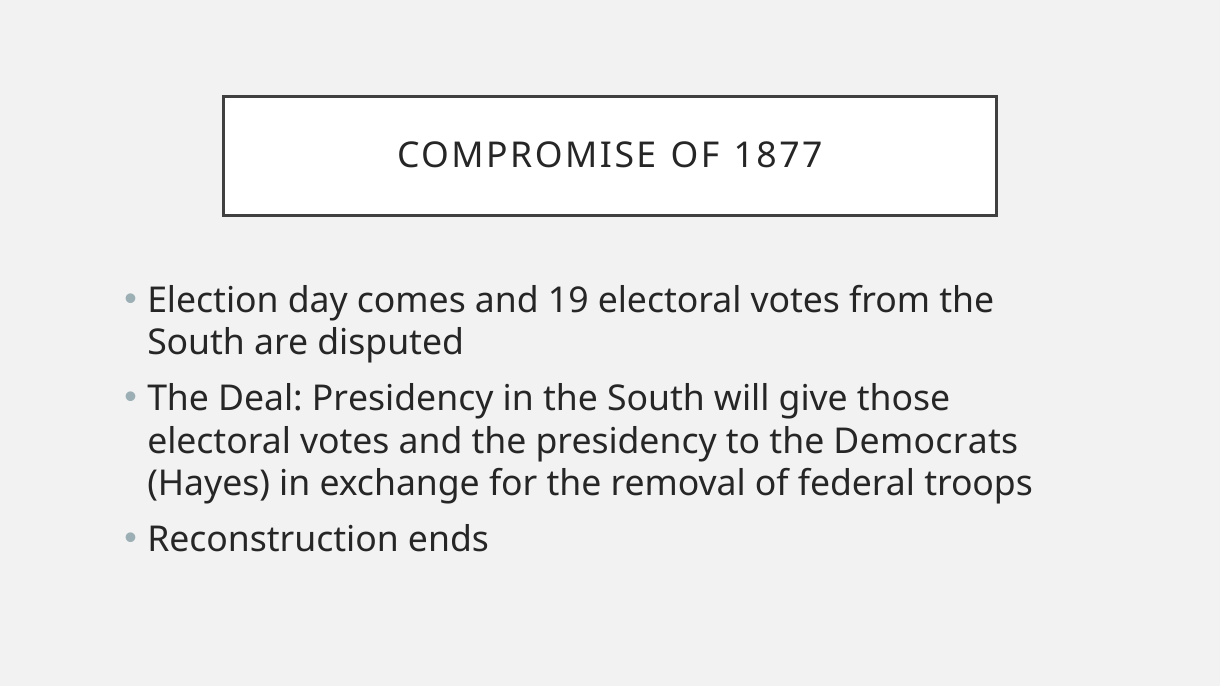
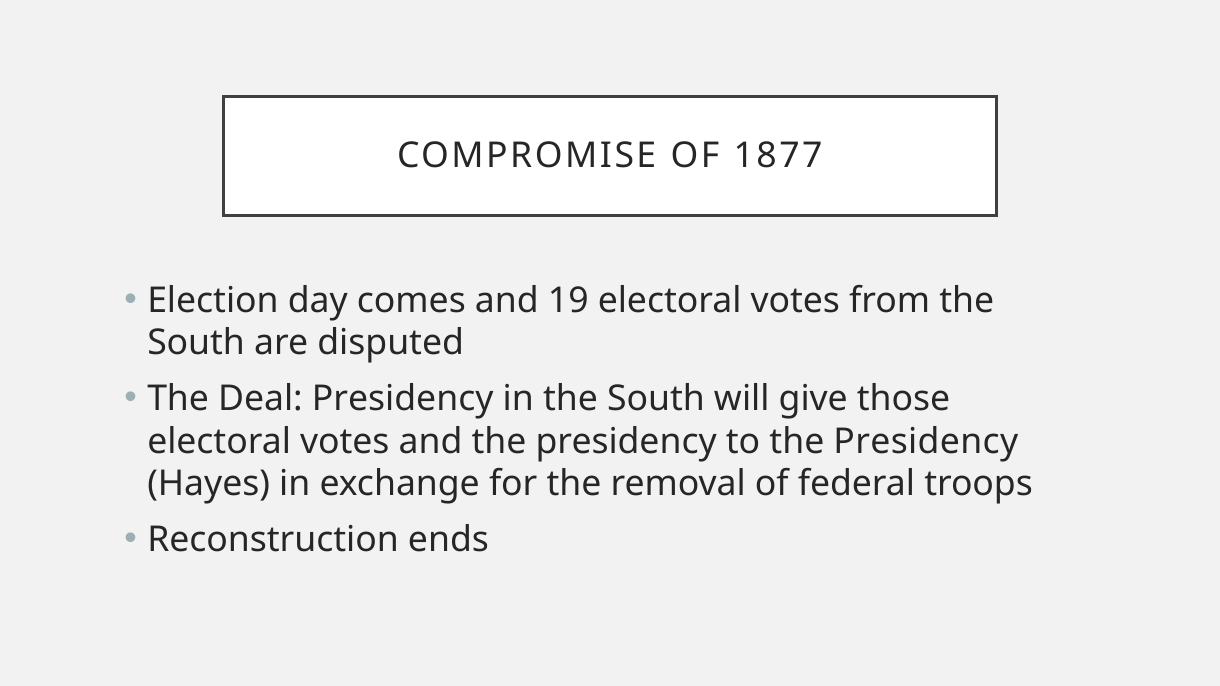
to the Democrats: Democrats -> Presidency
